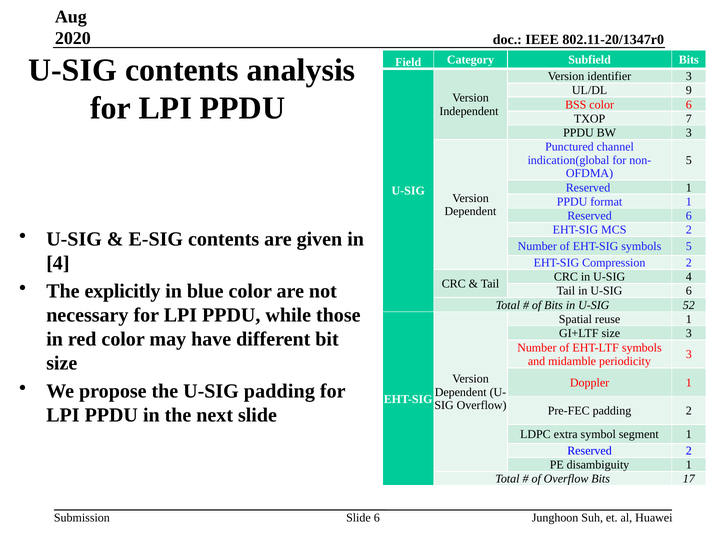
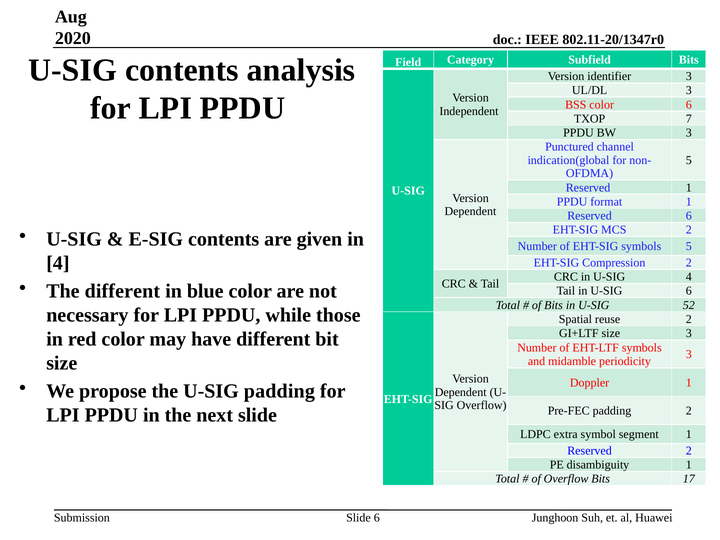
UL/DL 9: 9 -> 3
The explicitly: explicitly -> different
reuse 1: 1 -> 2
